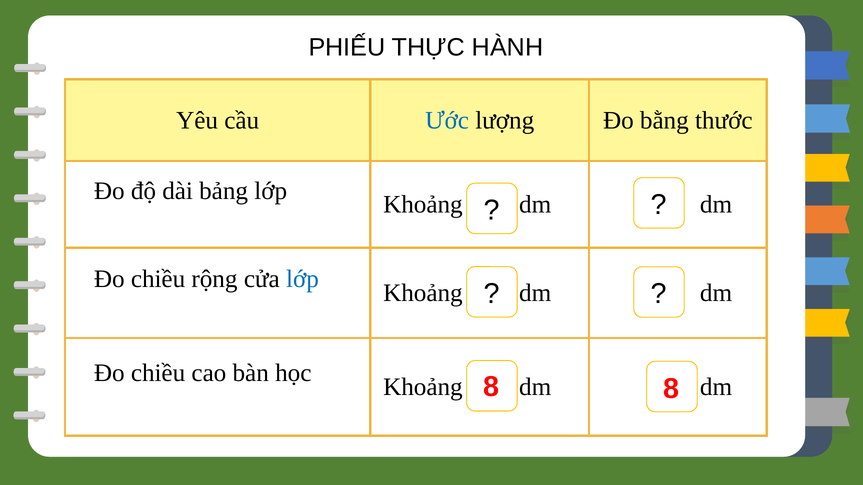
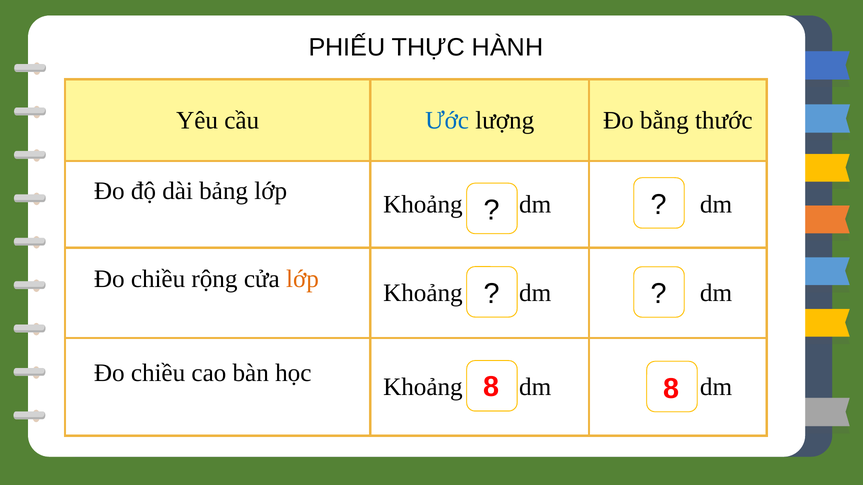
lớp at (302, 279) colour: blue -> orange
